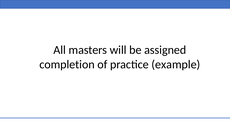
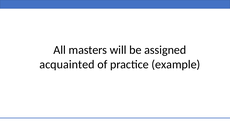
completion: completion -> acquainted
